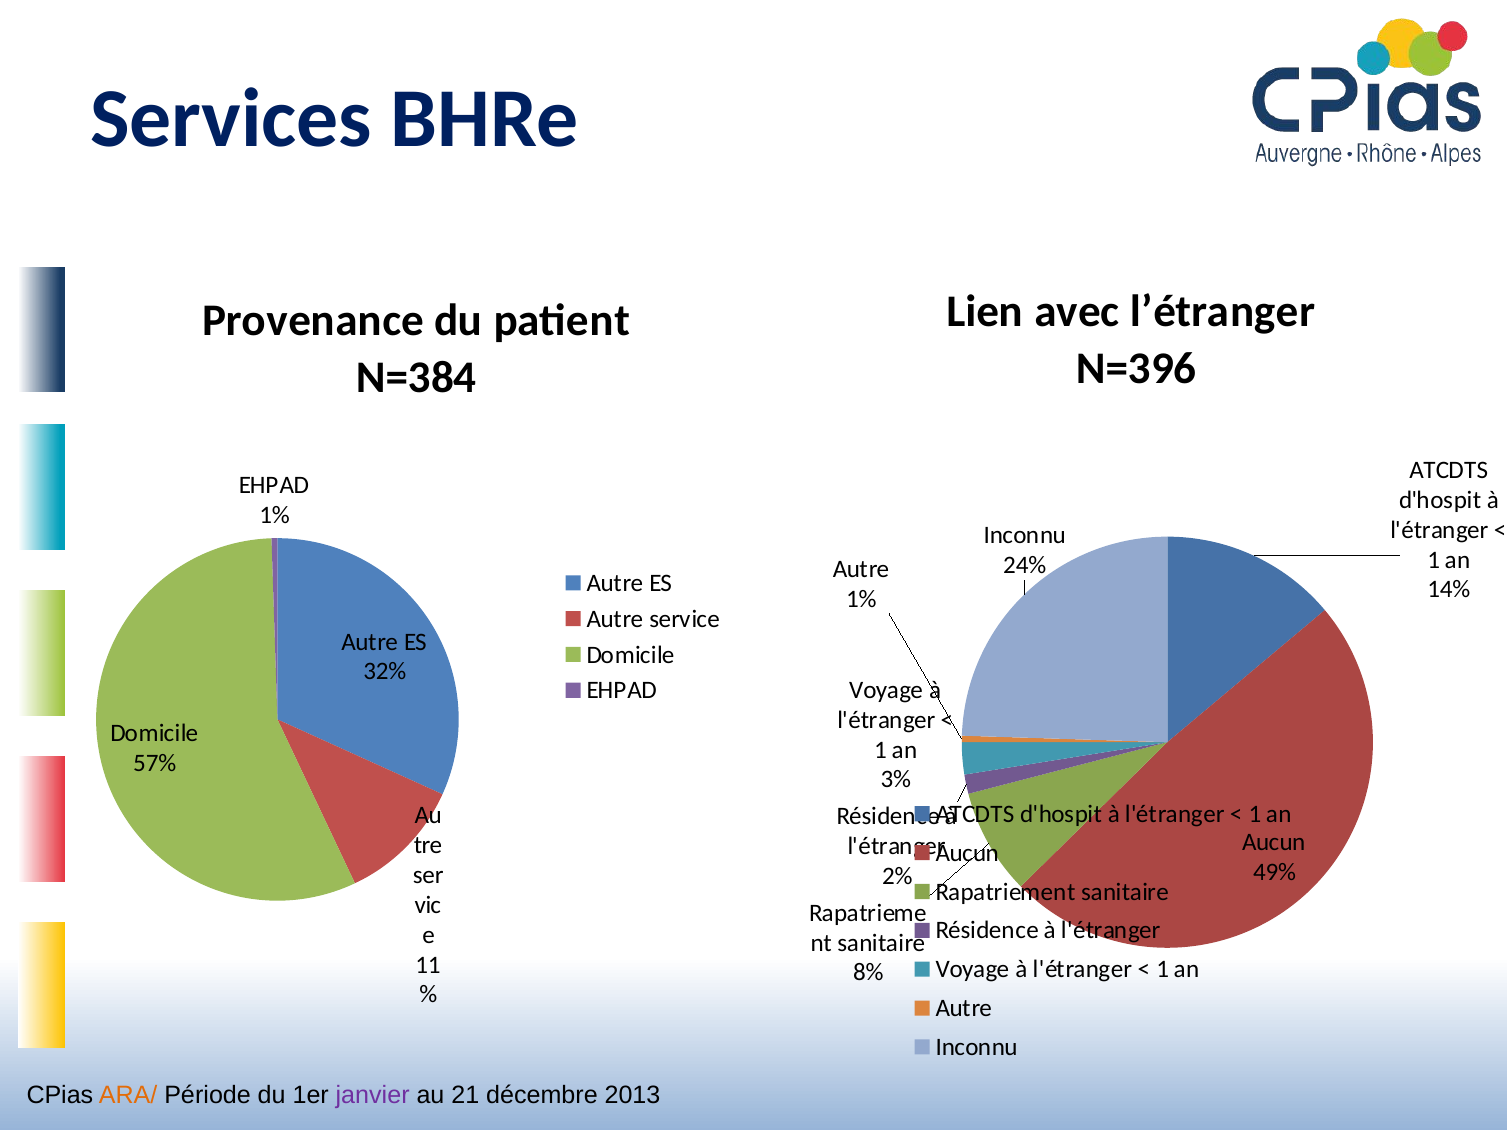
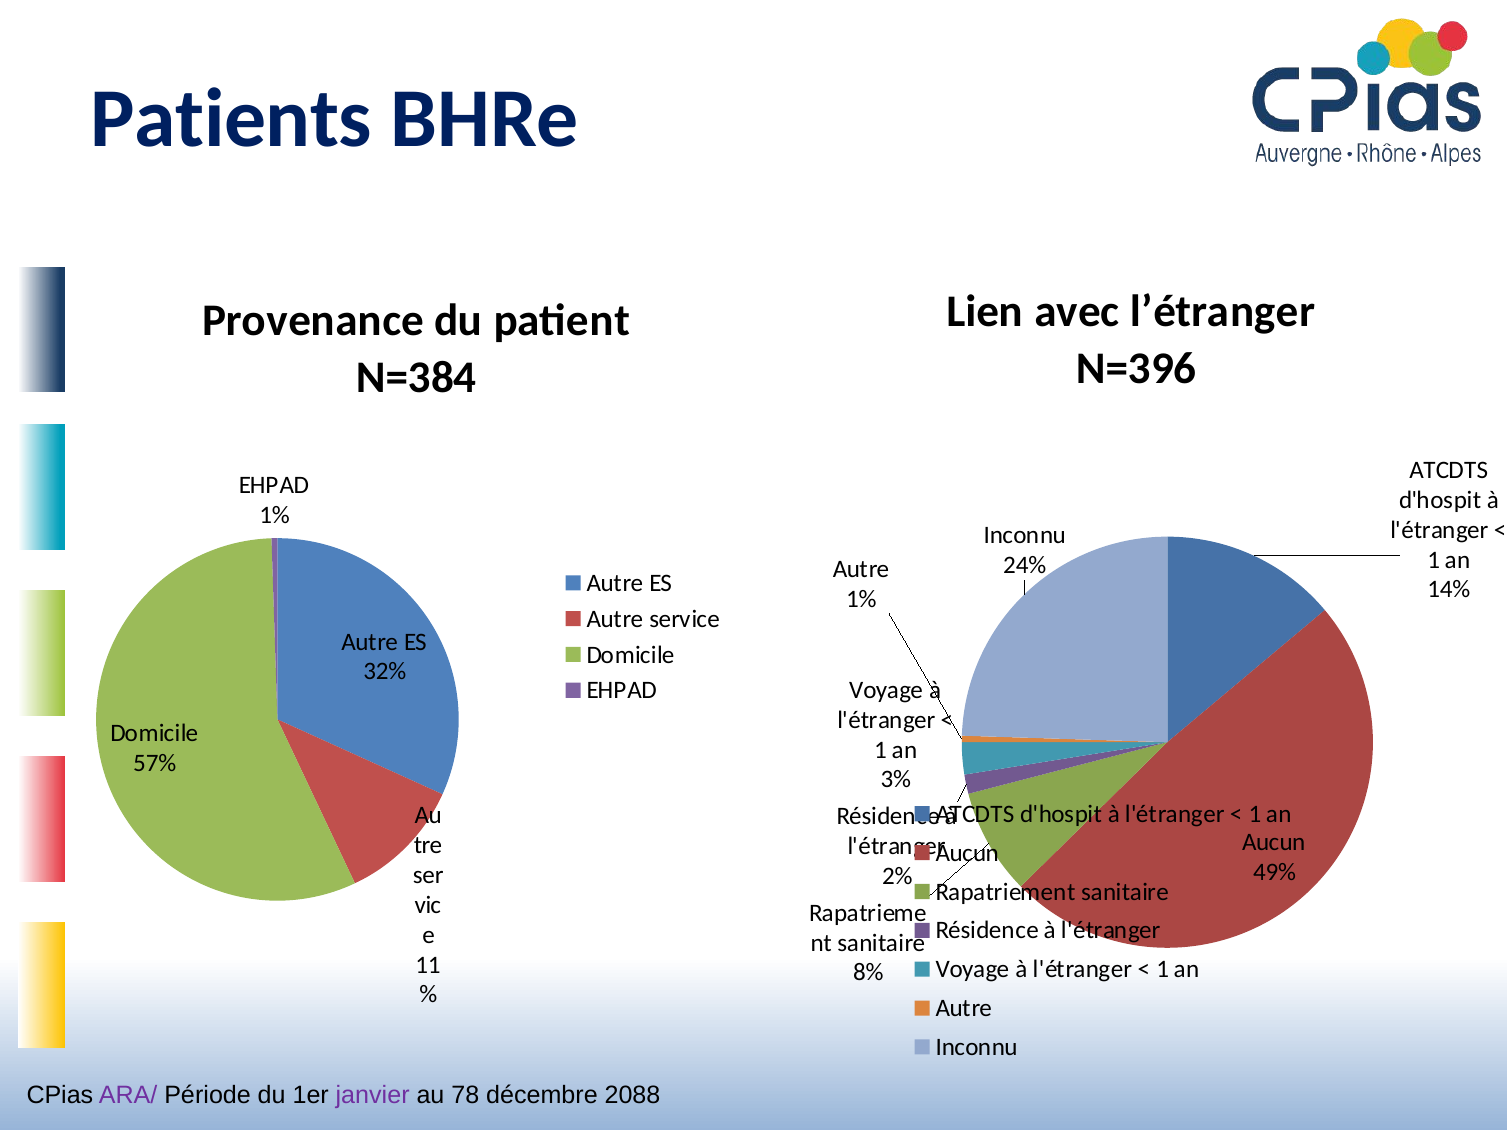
Services: Services -> Patients
ARA/ colour: orange -> purple
21: 21 -> 78
2013: 2013 -> 2088
